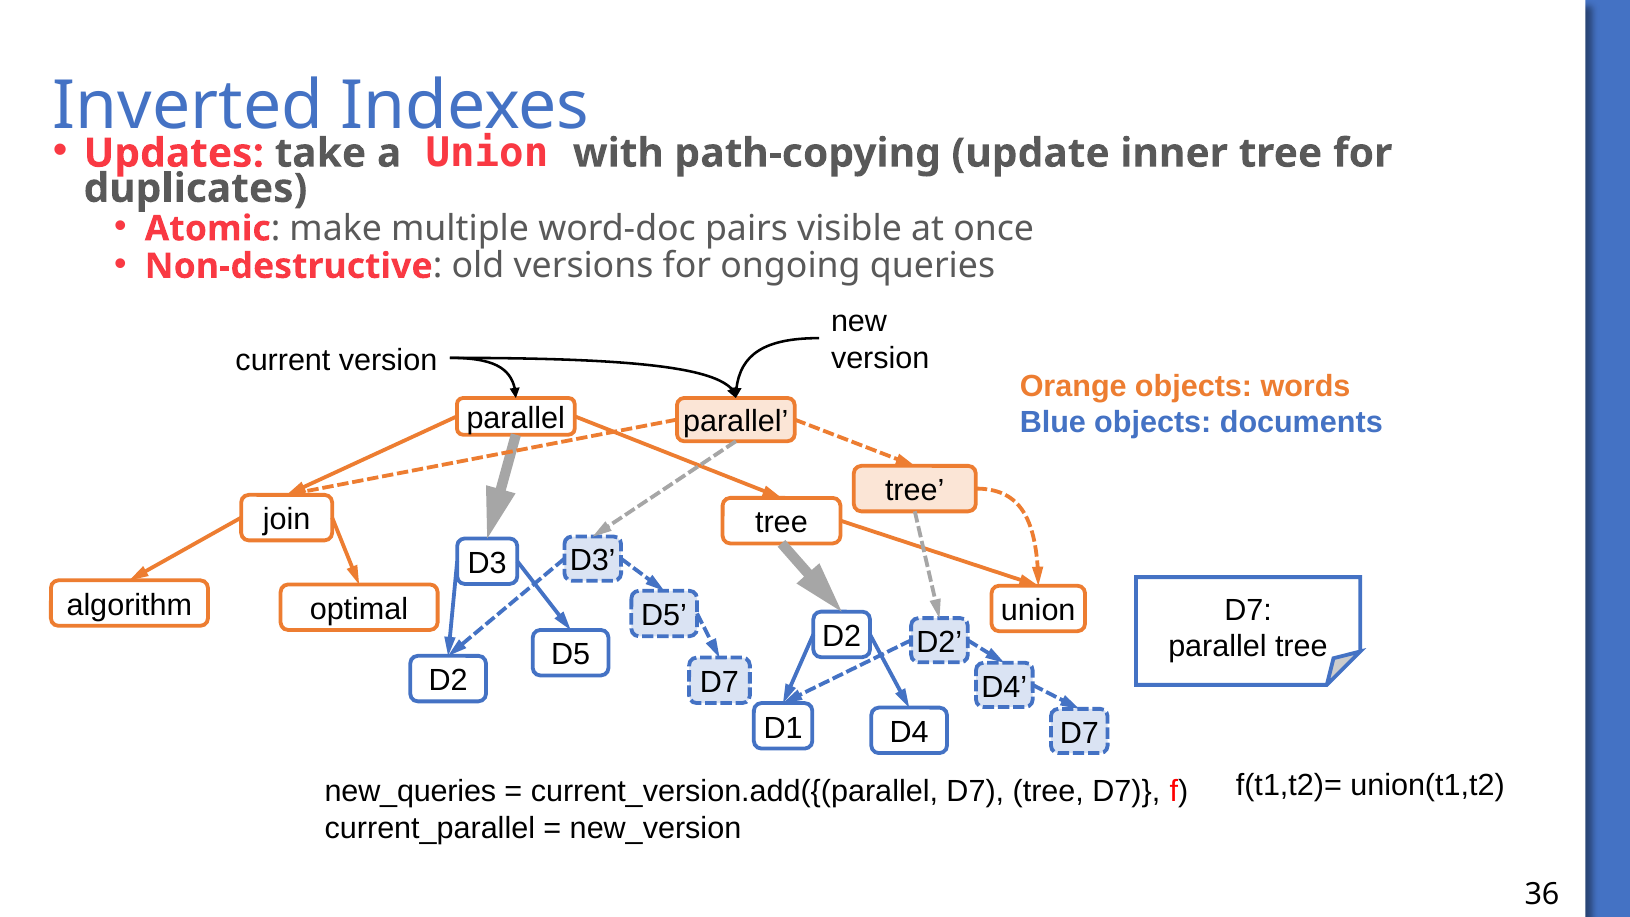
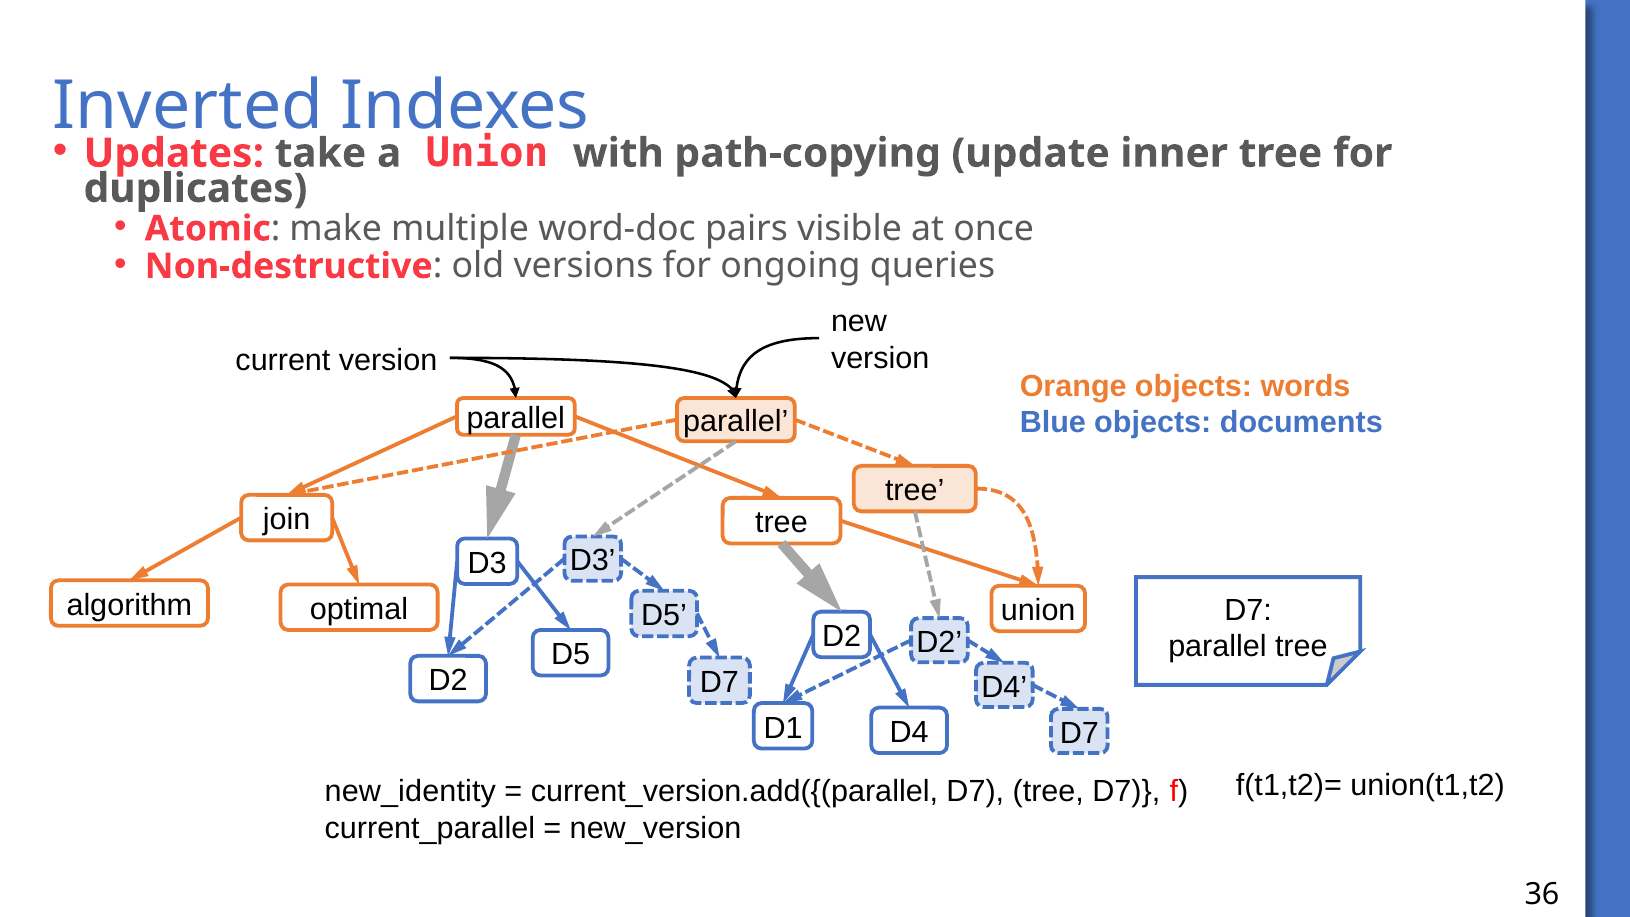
new_queries: new_queries -> new_identity
